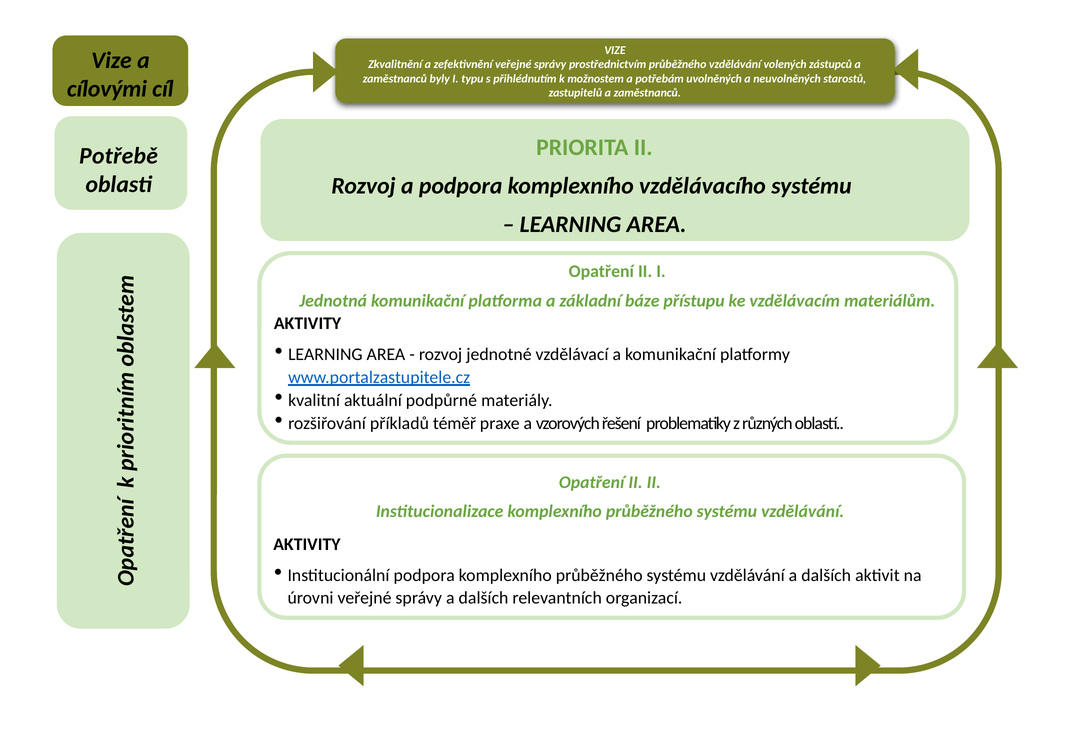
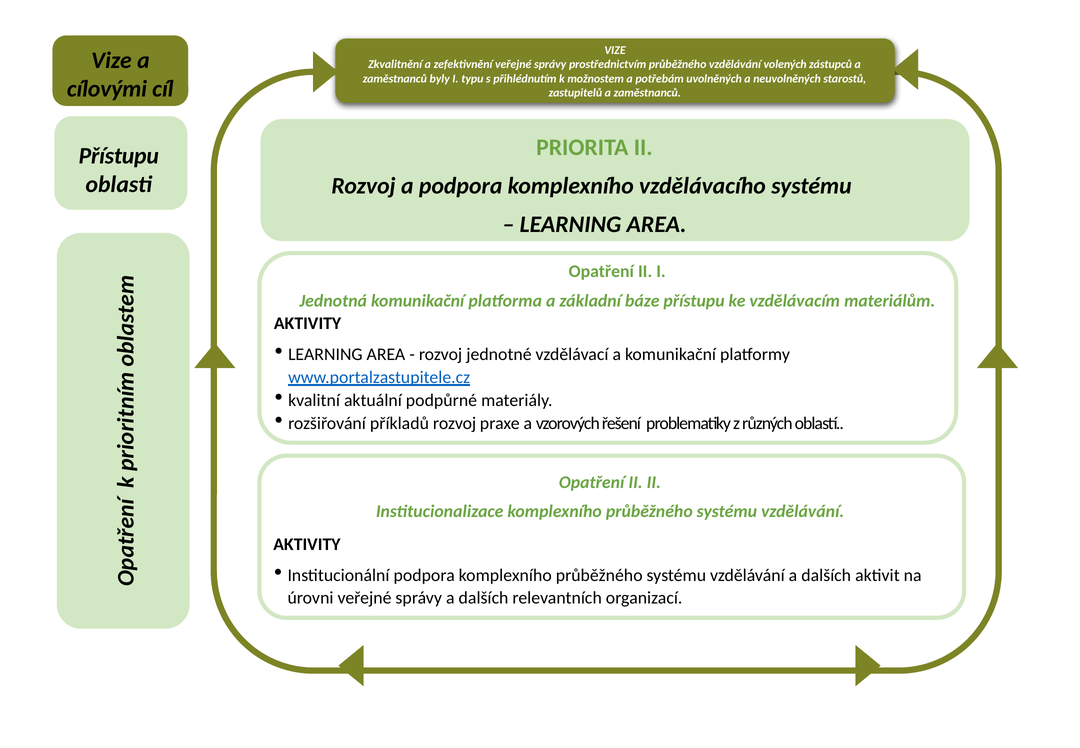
Potřebě at (119, 156): Potřebě -> Přístupu
příkladů téměř: téměř -> rozvoj
